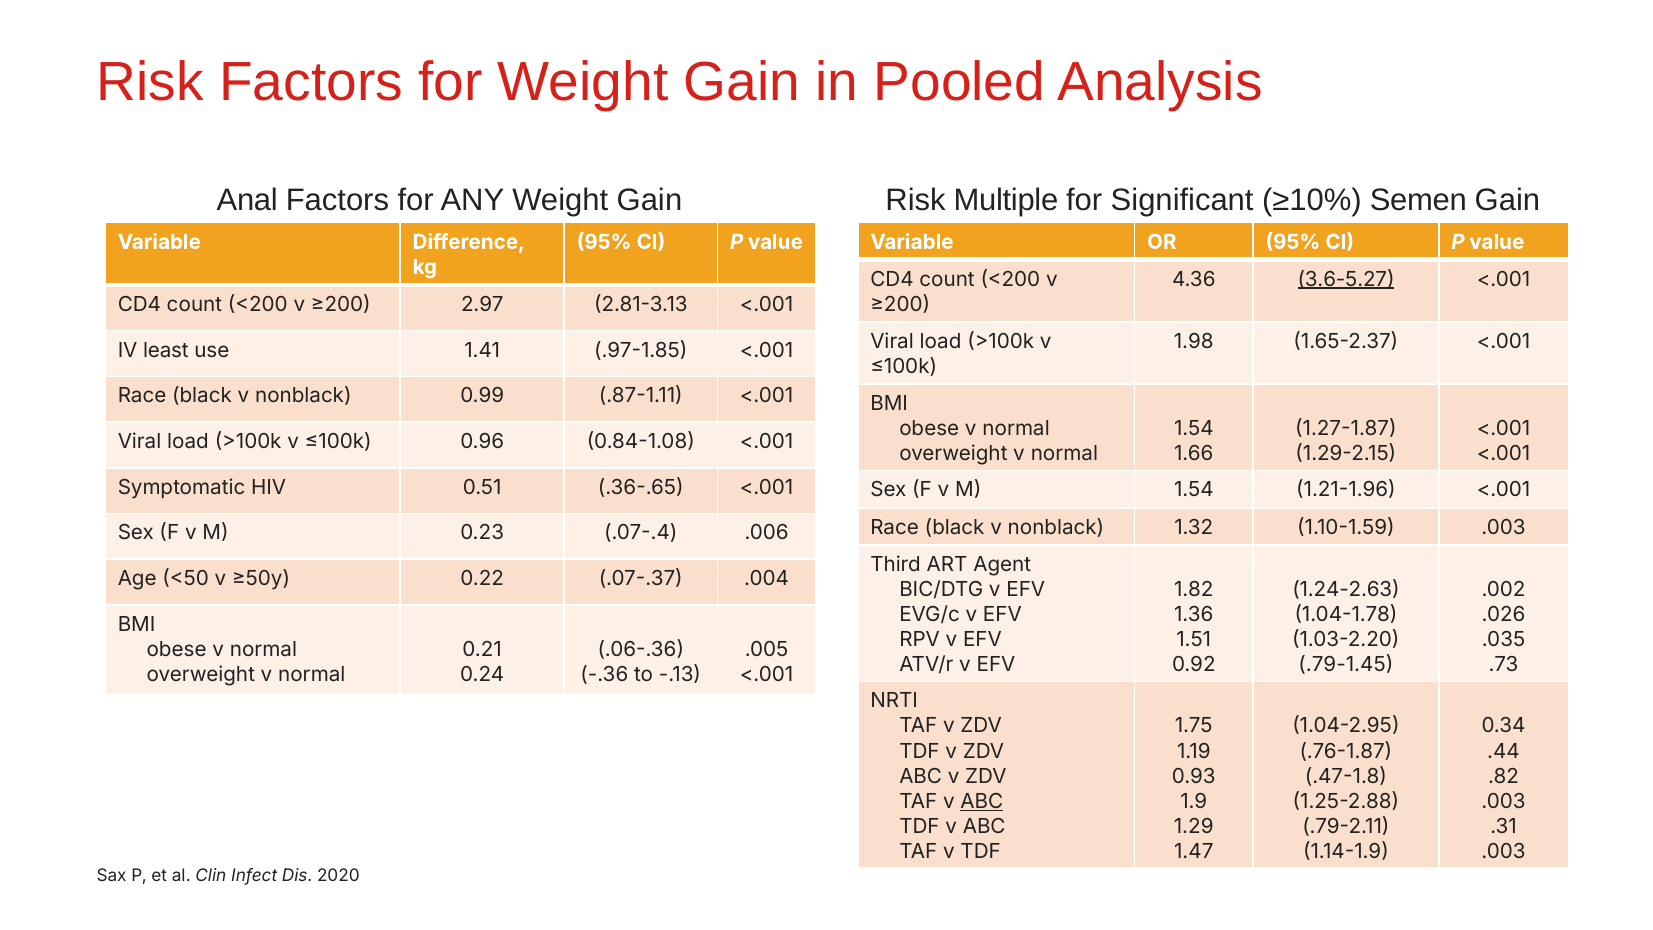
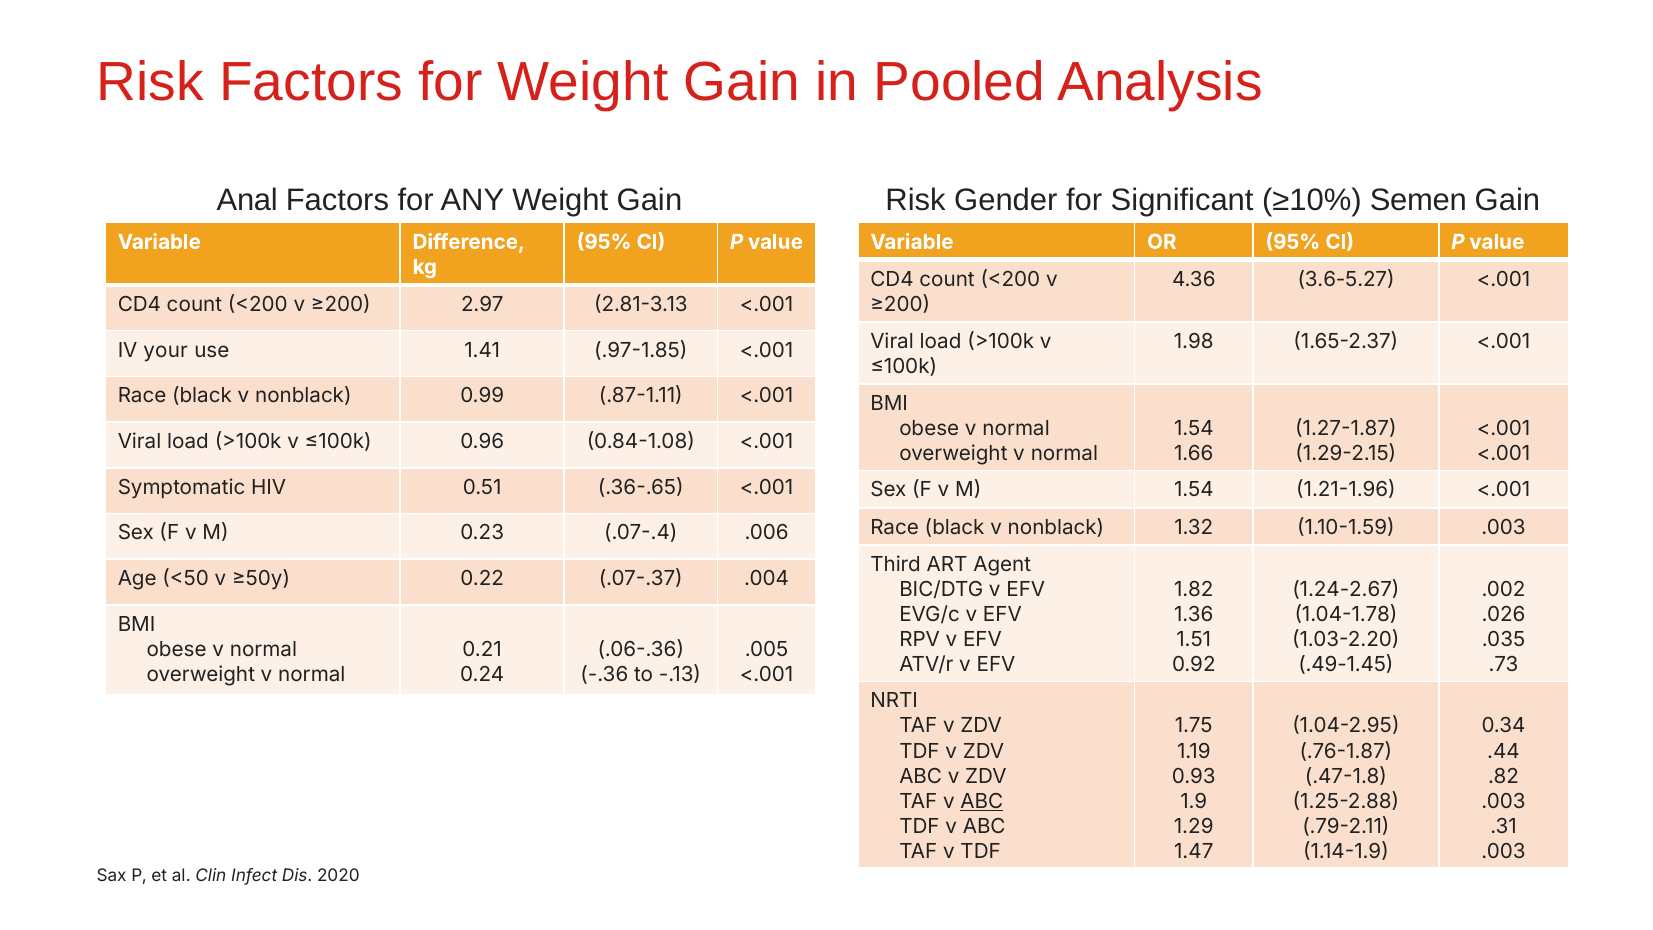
Multiple: Multiple -> Gender
3.6-5.27 underline: present -> none
least: least -> your
1.24-2.63: 1.24-2.63 -> 1.24-2.67
.79-1.45: .79-1.45 -> .49-1.45
